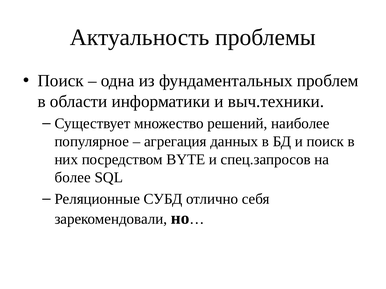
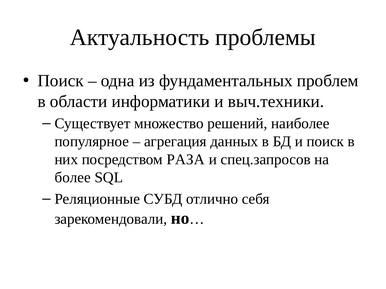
BYTE: BYTE -> РАЗА
